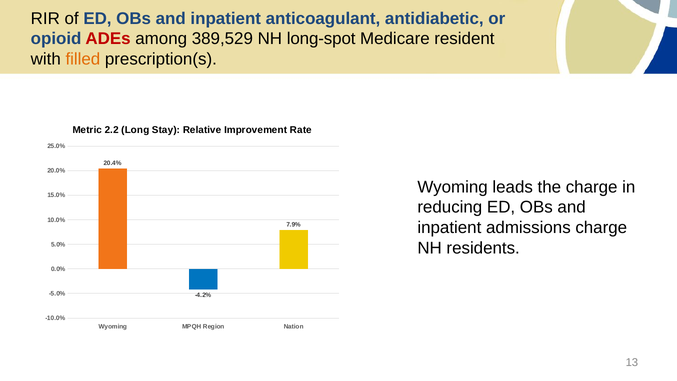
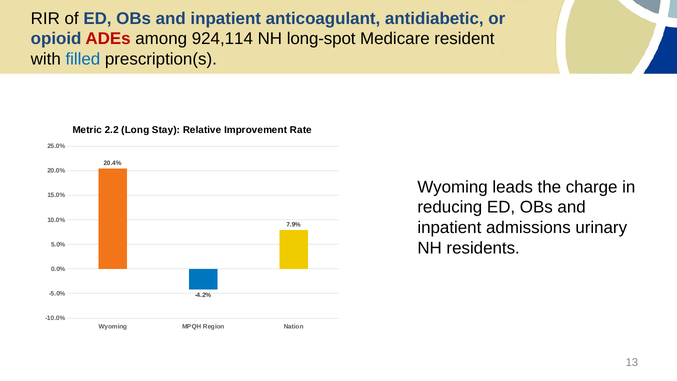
389,529: 389,529 -> 924,114
filled colour: orange -> blue
admissions charge: charge -> urinary
